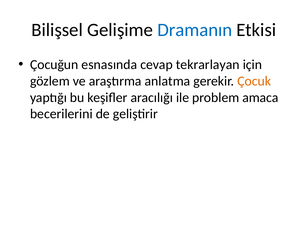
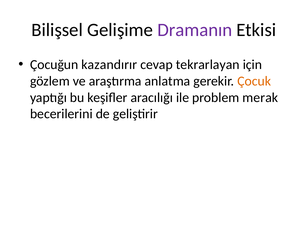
Dramanın colour: blue -> purple
esnasında: esnasında -> kazandırır
amaca: amaca -> merak
